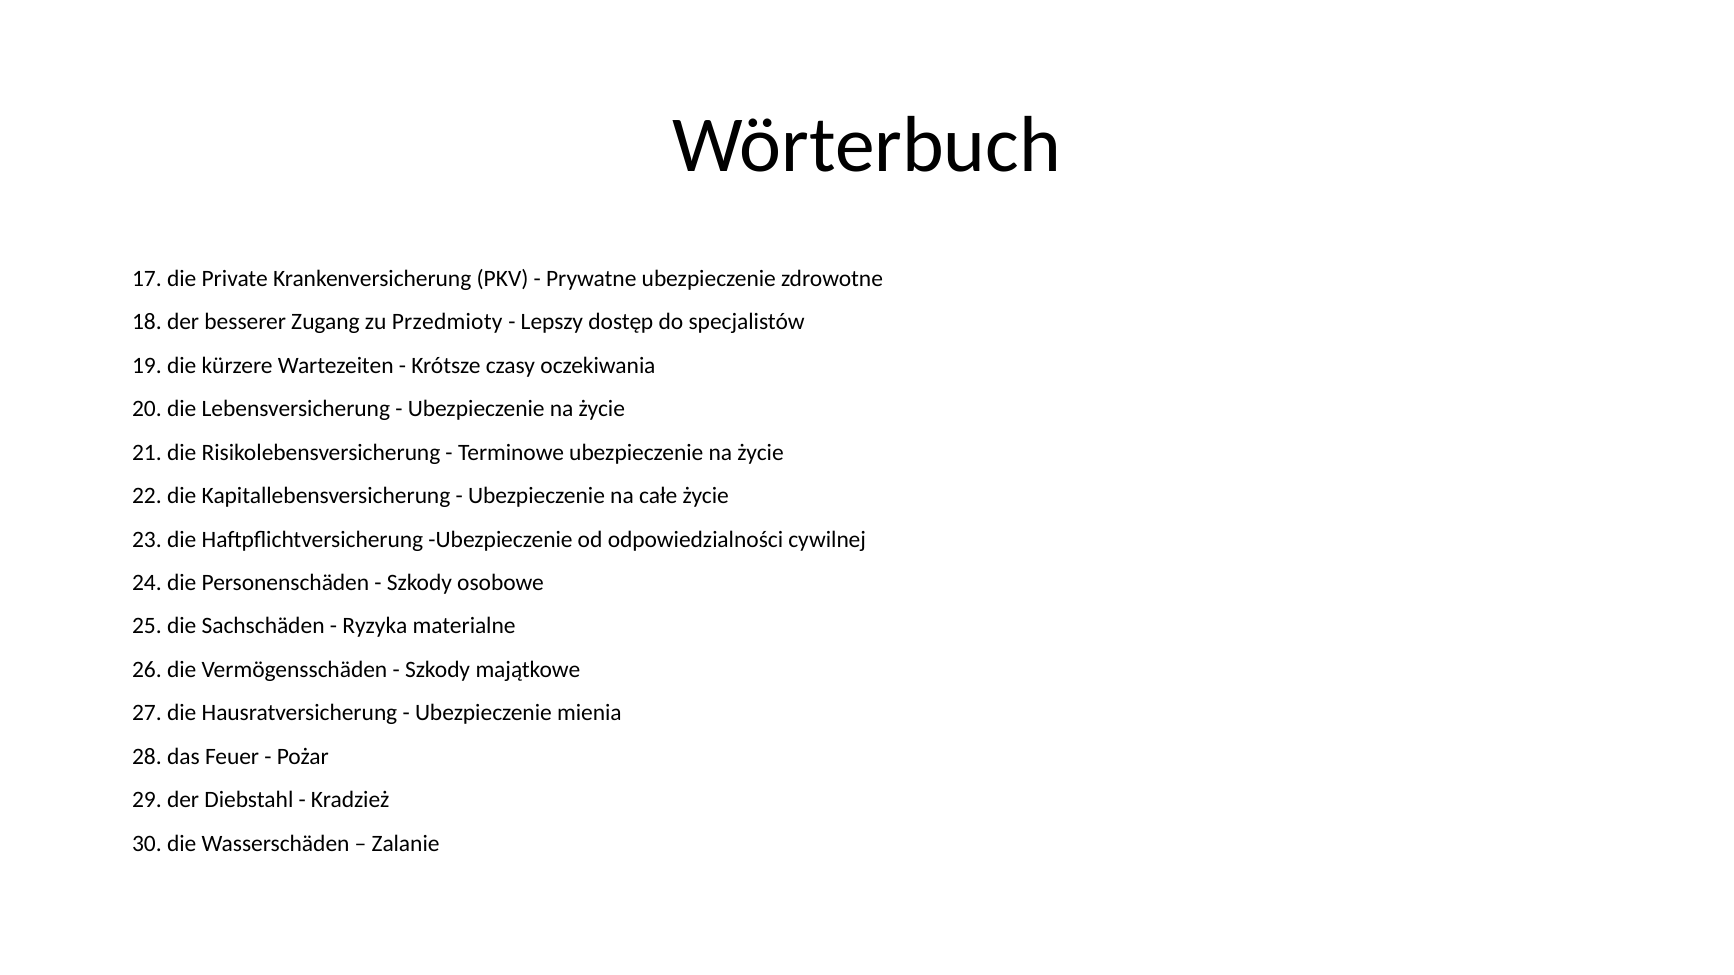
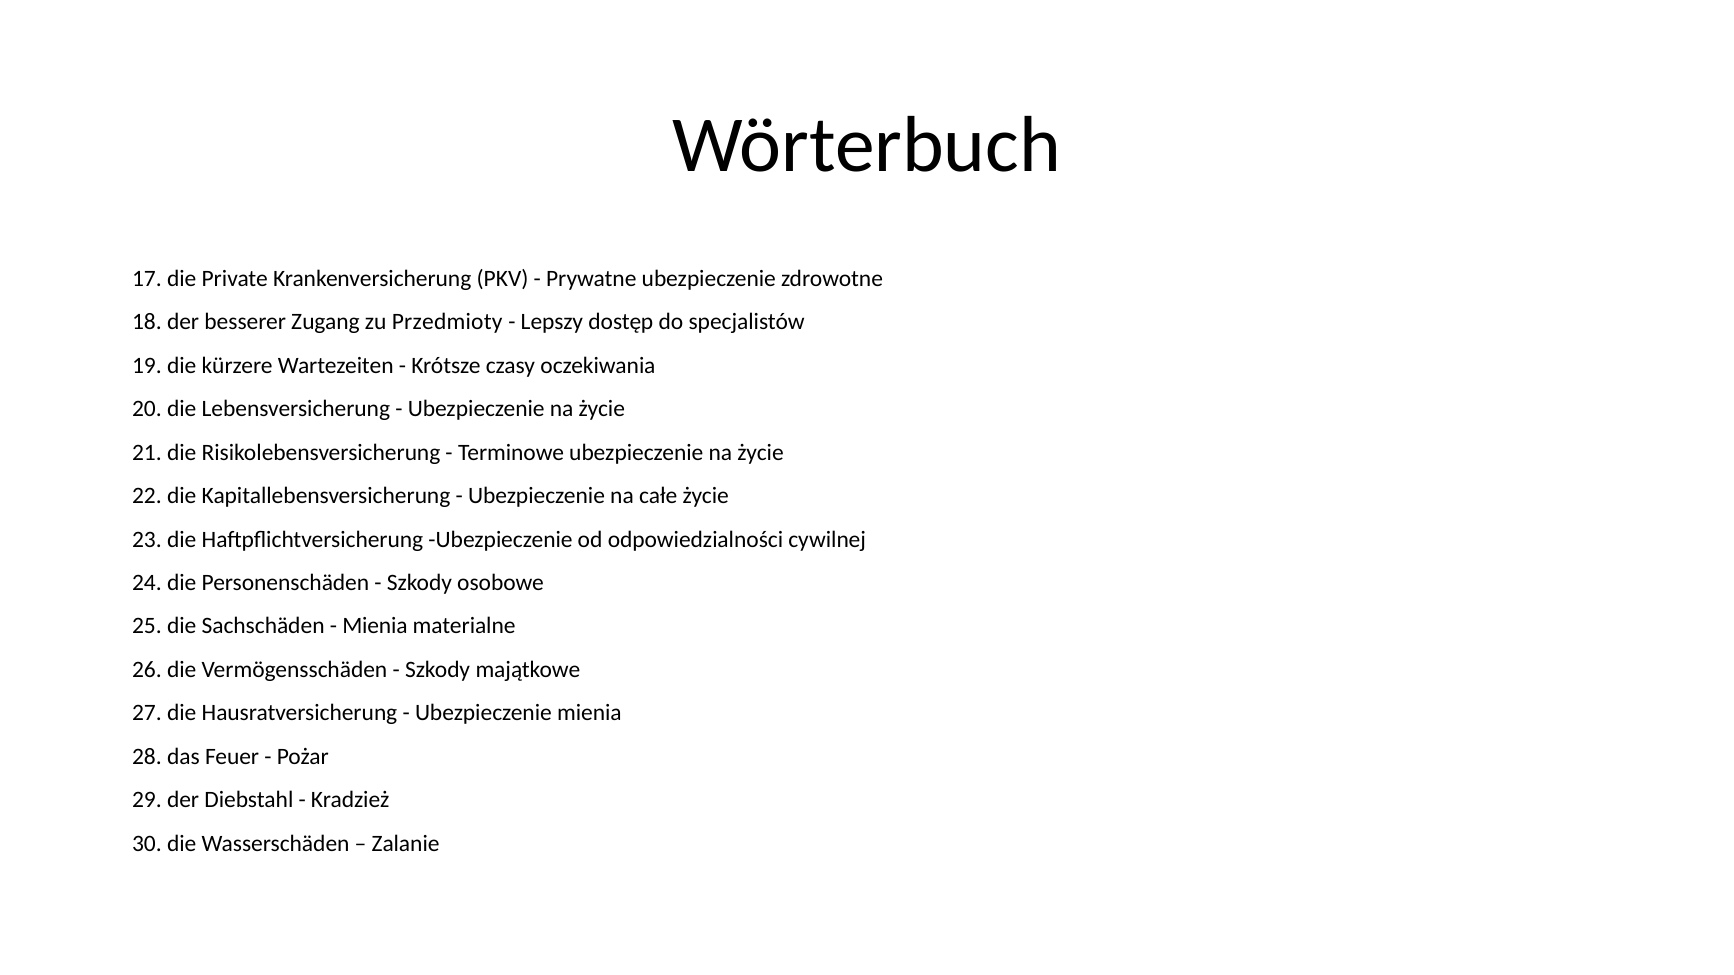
Ryzyka at (375, 626): Ryzyka -> Mienia
